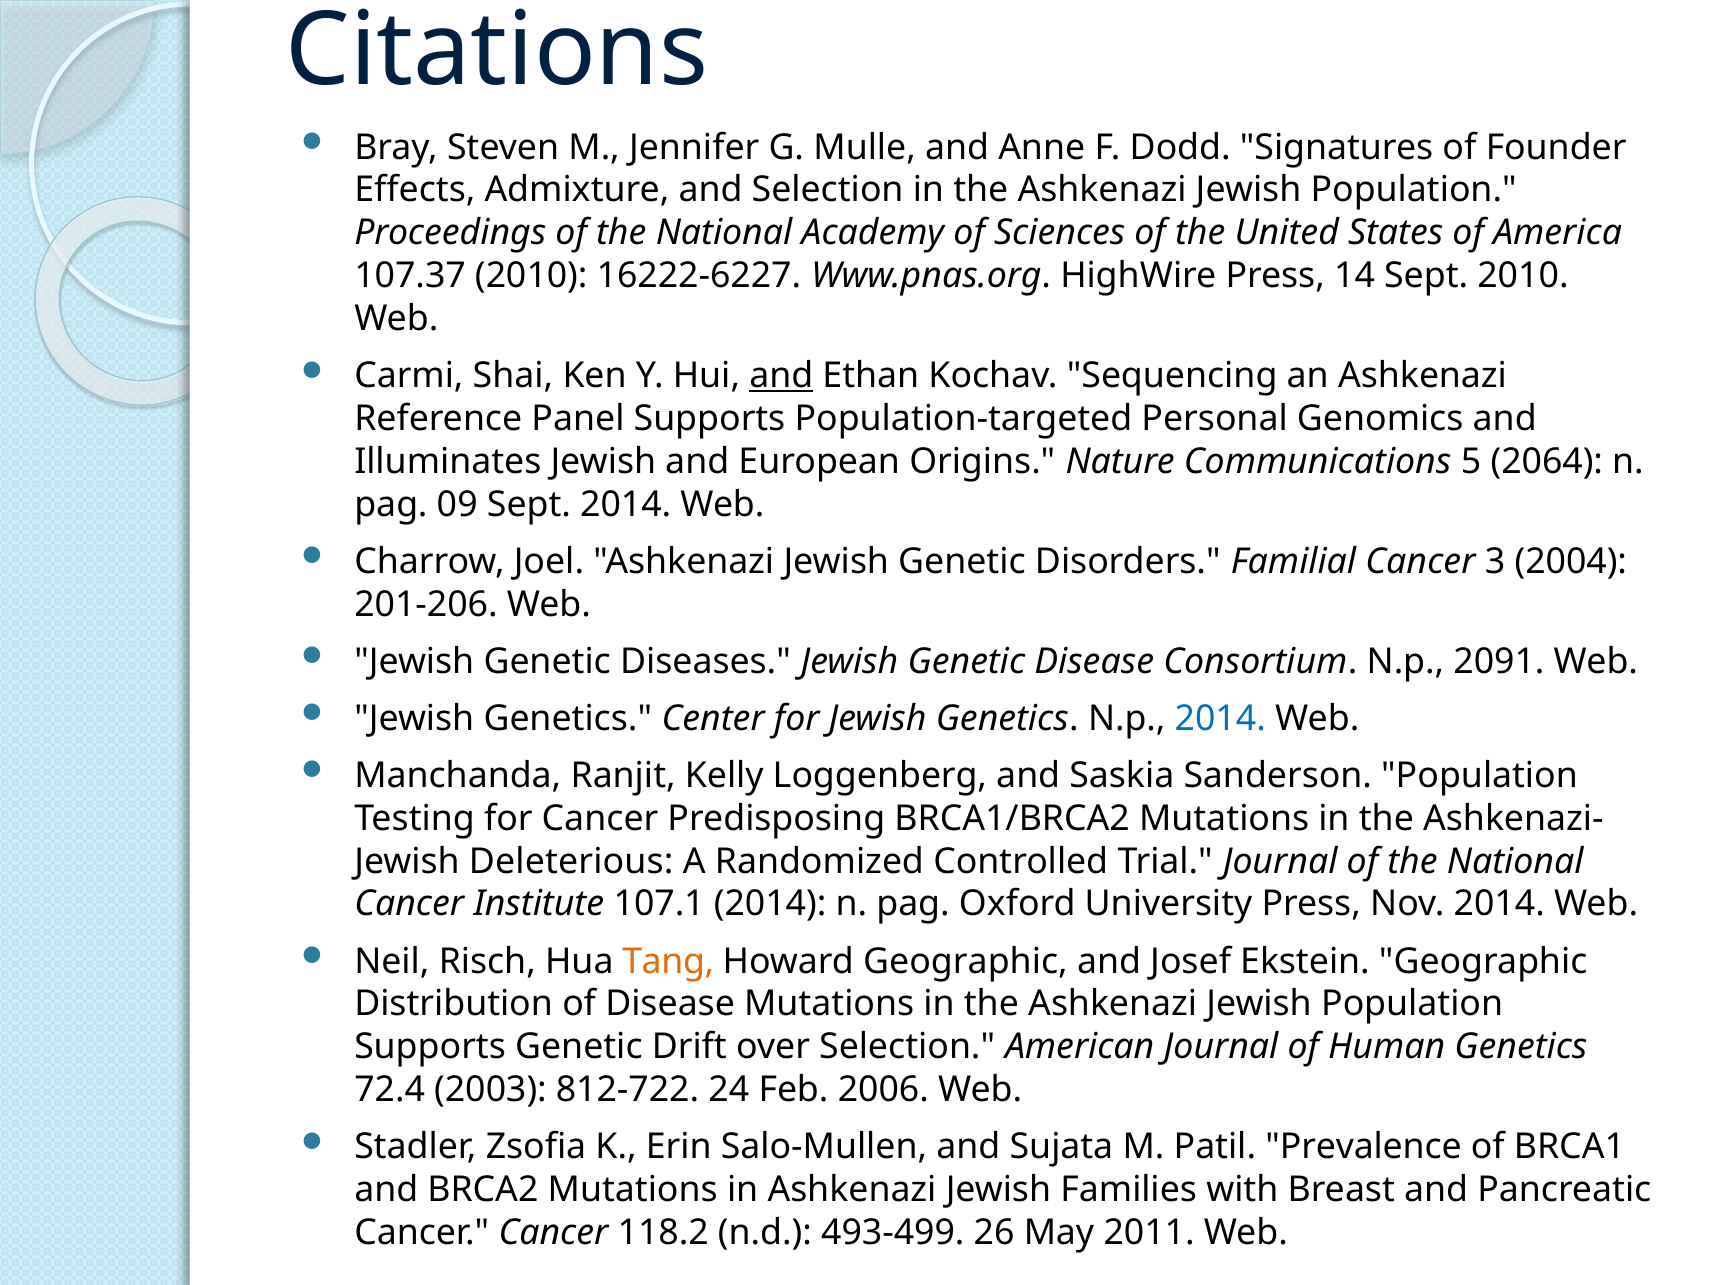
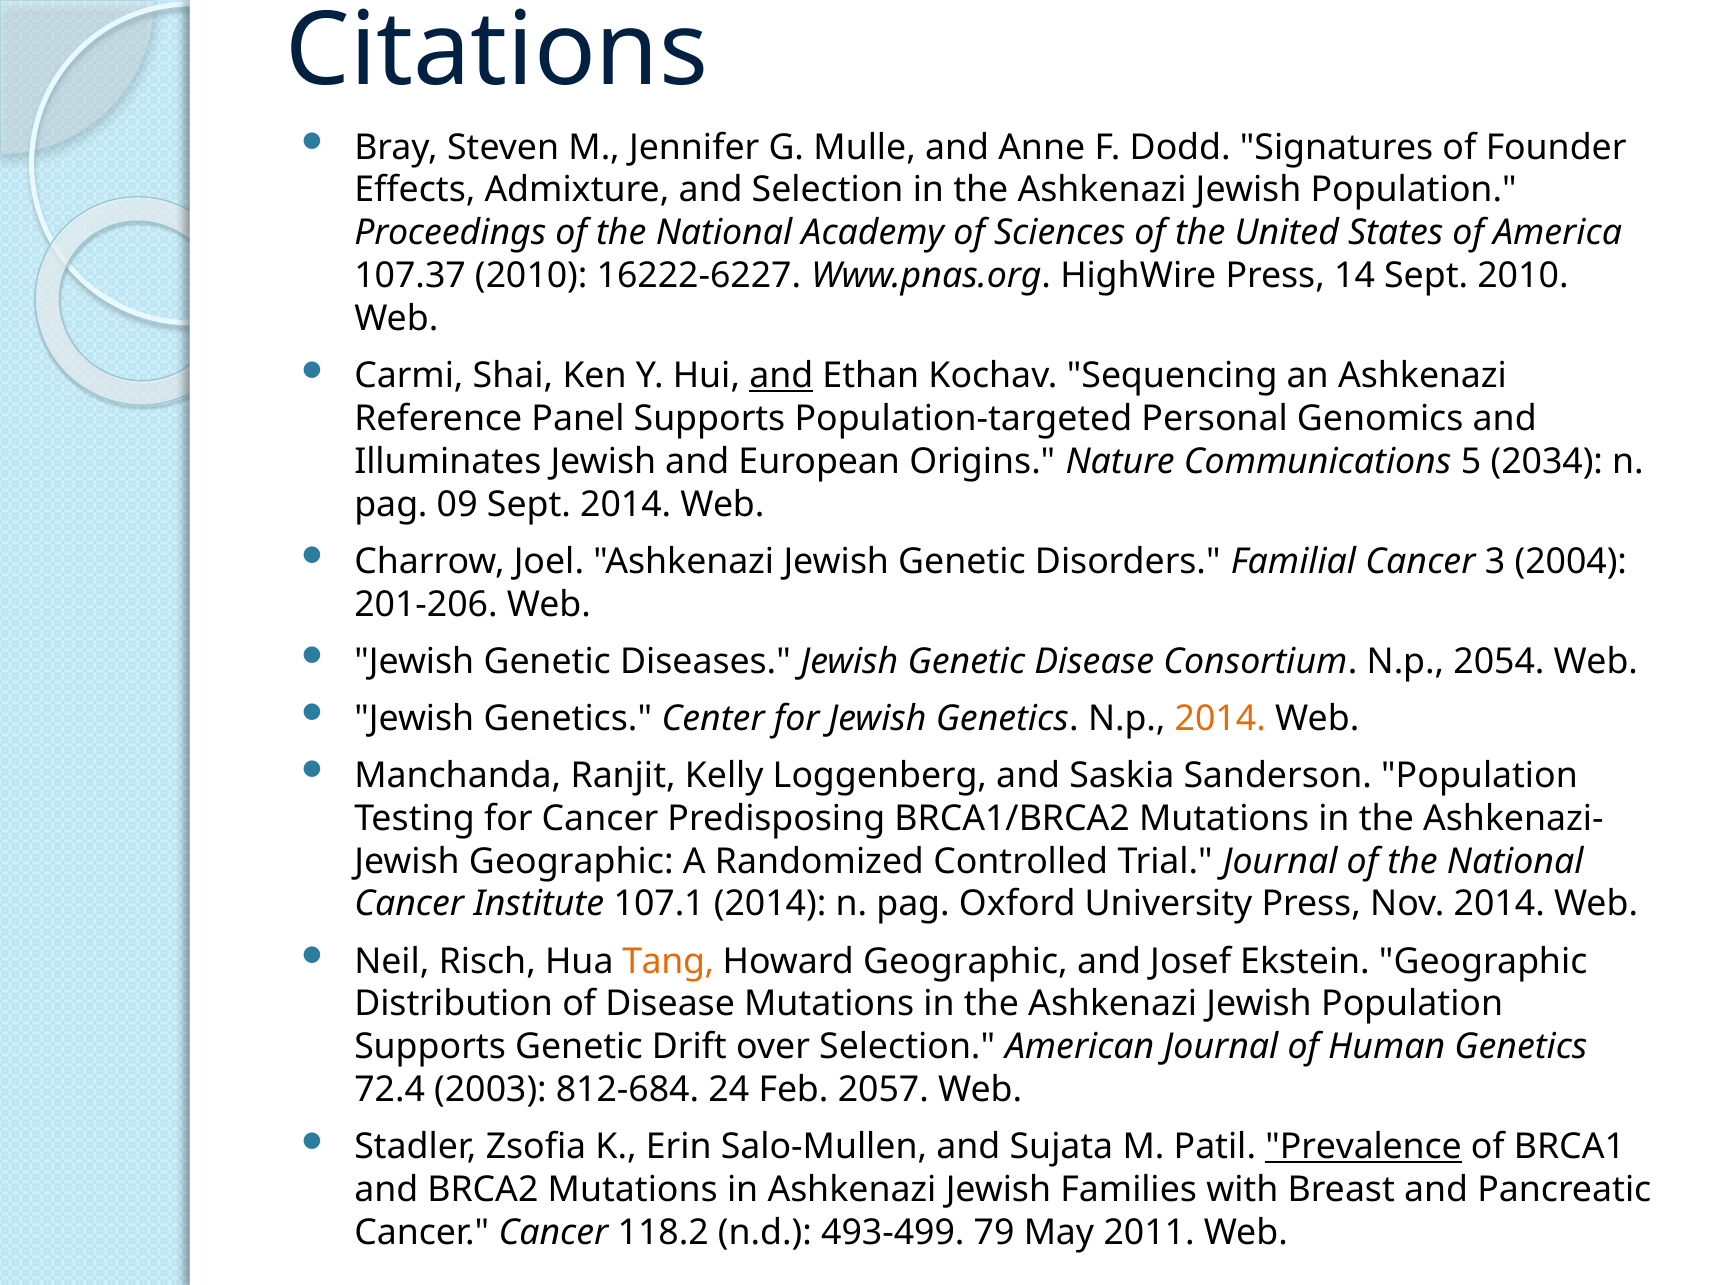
2064: 2064 -> 2034
2091: 2091 -> 2054
2014 at (1220, 718) colour: blue -> orange
Jewish Deleterious: Deleterious -> Geographic
812-722: 812-722 -> 812-684
2006: 2006 -> 2057
Prevalence underline: none -> present
26: 26 -> 79
